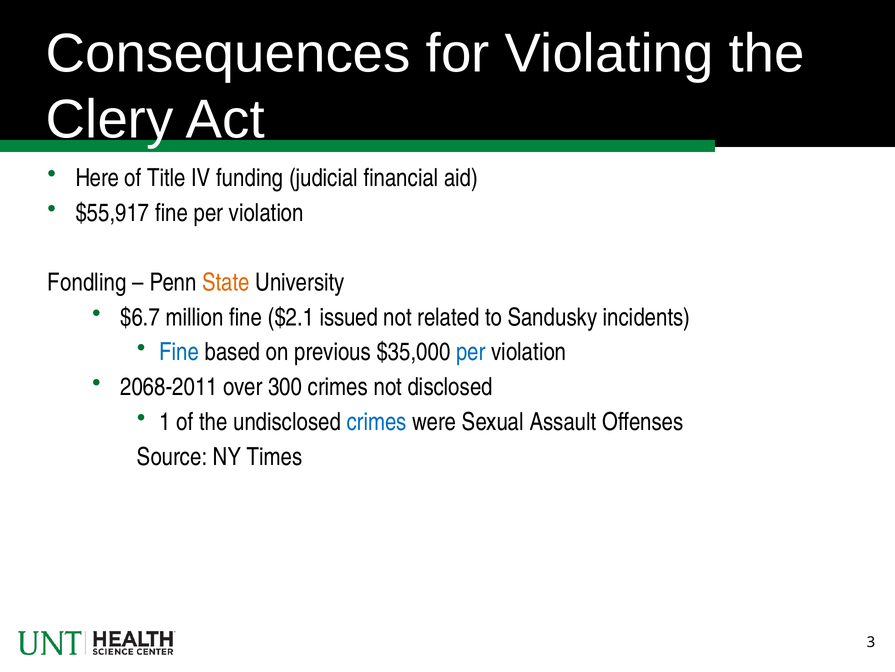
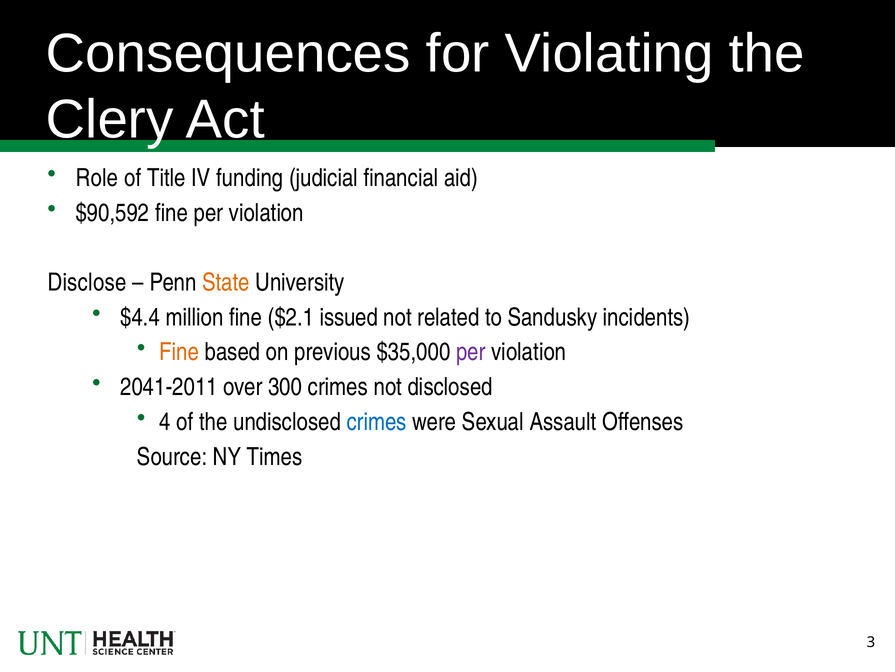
Here: Here -> Role
$55,917: $55,917 -> $90,592
Fondling: Fondling -> Disclose
$6.7: $6.7 -> $4.4
Fine at (179, 352) colour: blue -> orange
per at (471, 352) colour: blue -> purple
2068-2011: 2068-2011 -> 2041-2011
1: 1 -> 4
